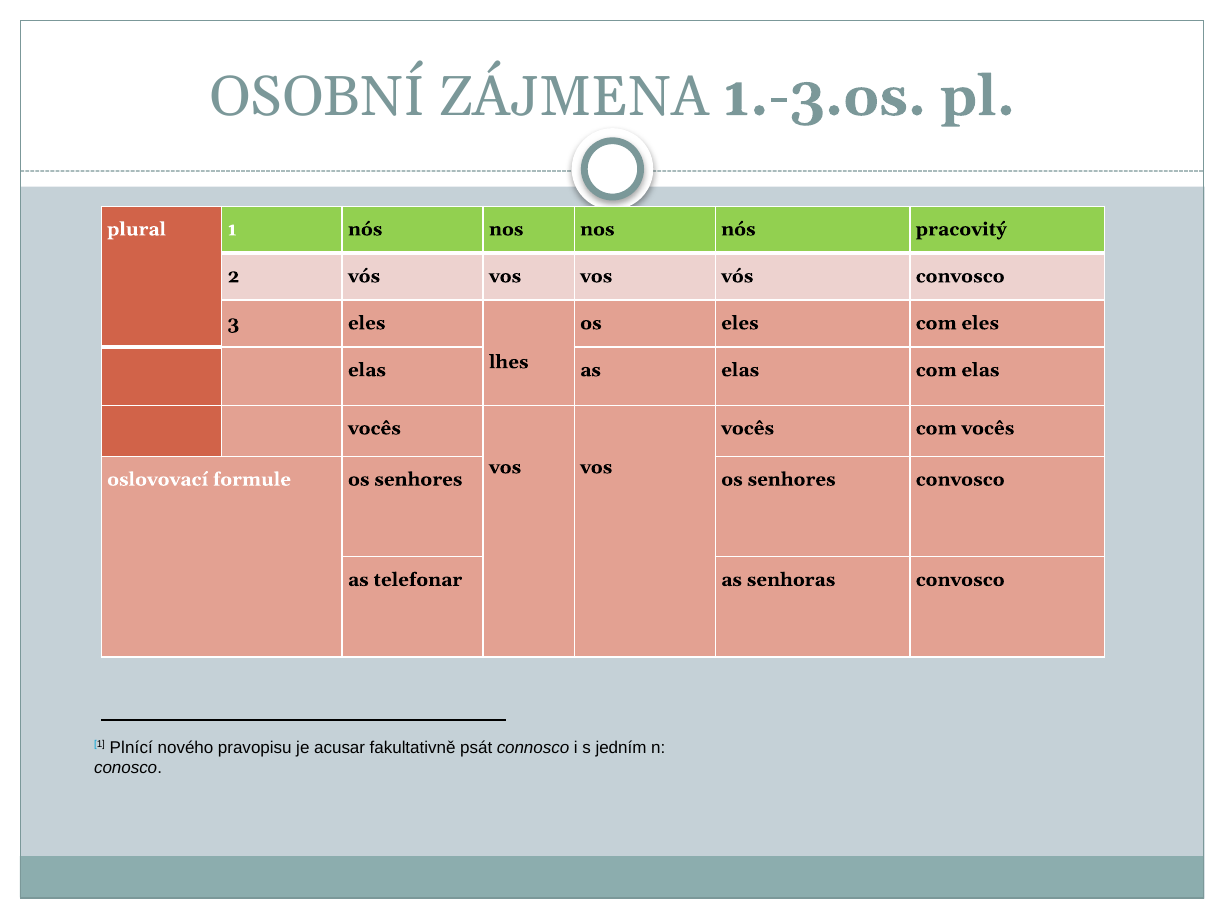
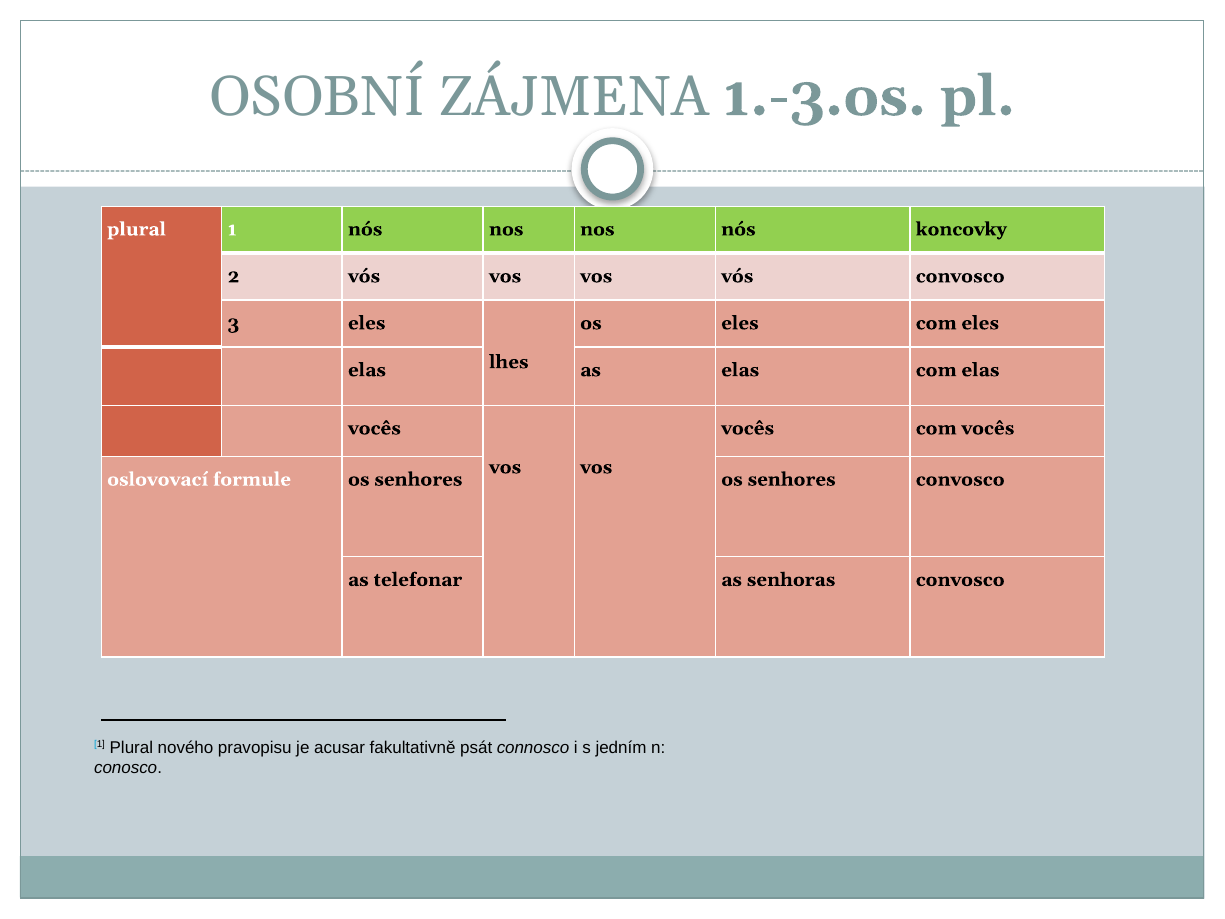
pracovitý: pracovitý -> koncovky
1 Plnící: Plnící -> Plural
